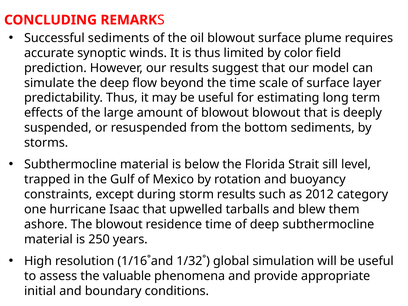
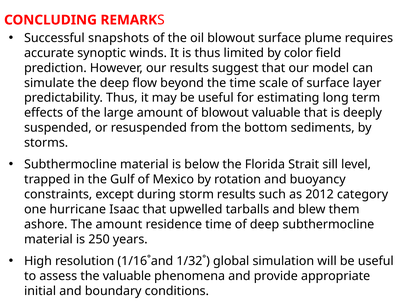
Successful sediments: sediments -> snapshots
blowout blowout: blowout -> valuable
The blowout: blowout -> amount
